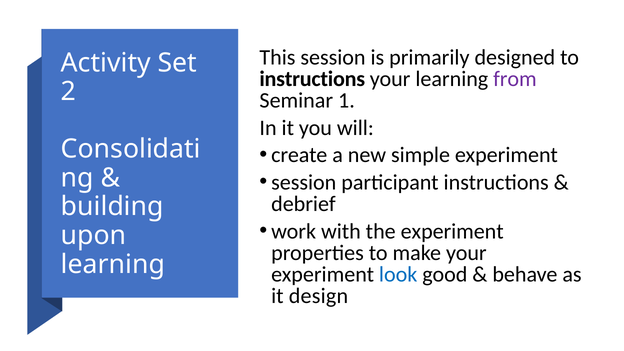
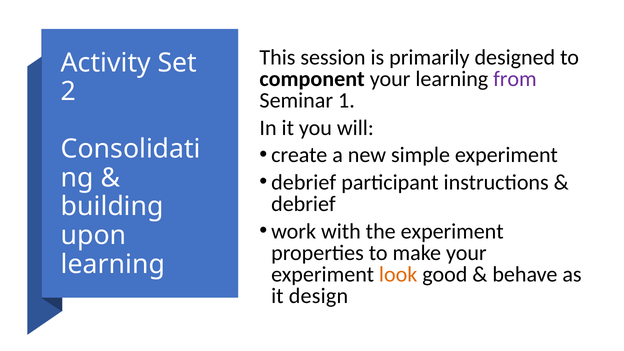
instructions at (312, 79): instructions -> component
session at (304, 182): session -> debrief
look colour: blue -> orange
